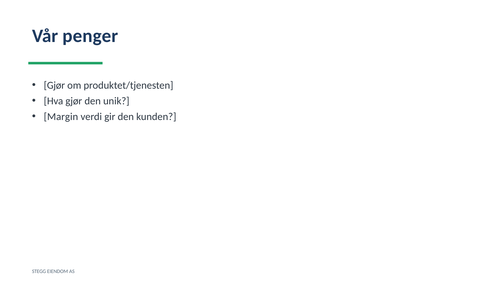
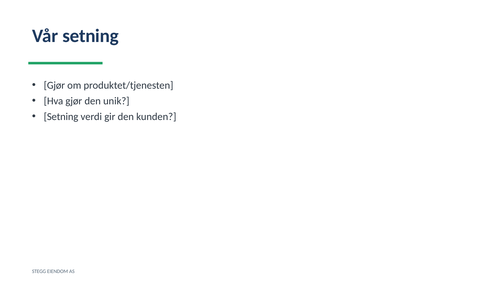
Vår penger: penger -> setning
Margin at (61, 117): Margin -> Setning
